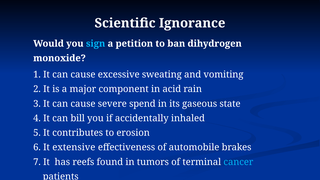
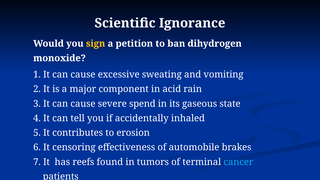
sign colour: light blue -> yellow
bill: bill -> tell
extensive: extensive -> censoring
